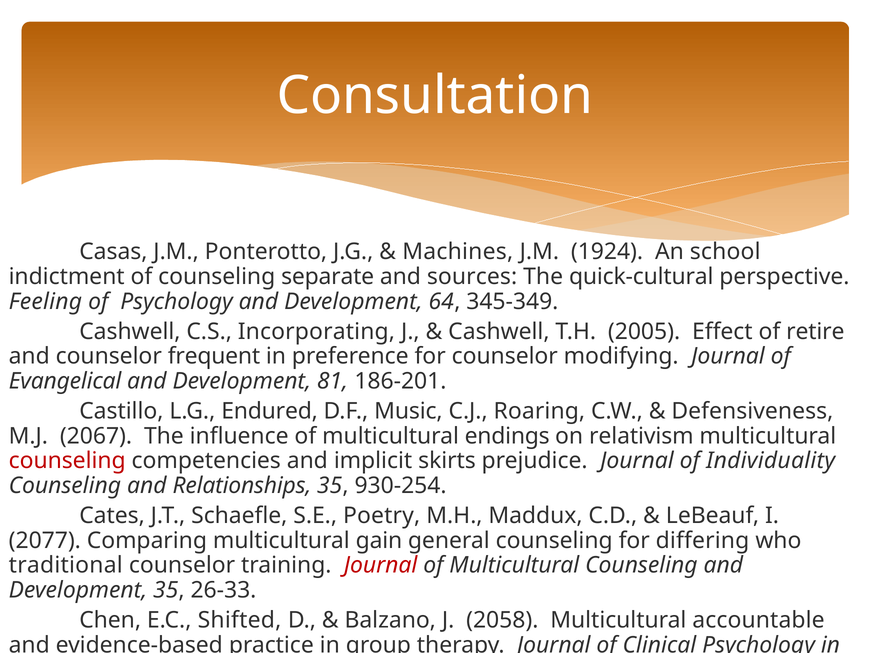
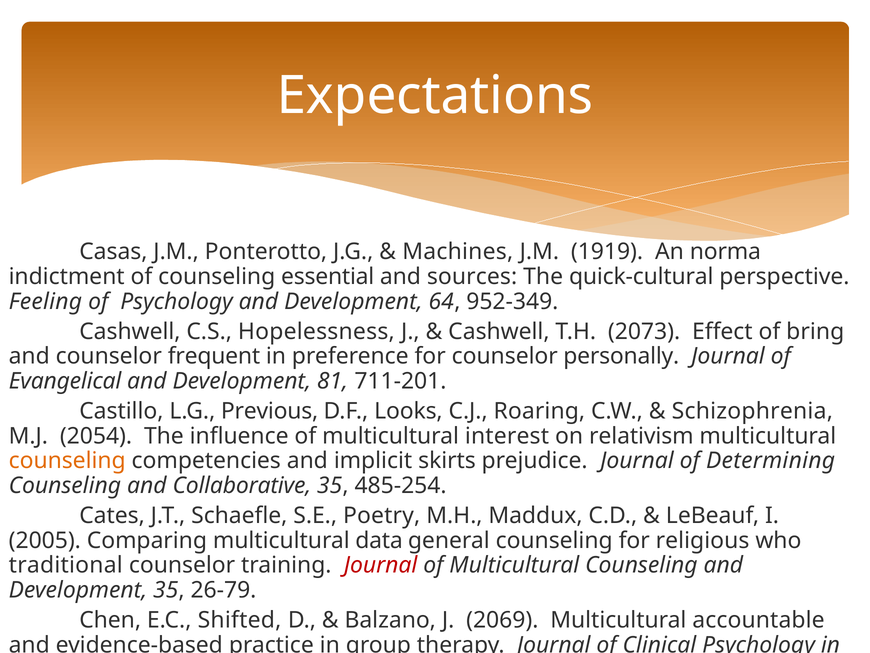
Consultation: Consultation -> Expectations
1924: 1924 -> 1919
school: school -> norma
separate: separate -> essential
345-349: 345-349 -> 952-349
Incorporating: Incorporating -> Hopelessness
2005: 2005 -> 2073
retire: retire -> bring
modifying: modifying -> personally
186-201: 186-201 -> 711-201
Endured: Endured -> Previous
Music: Music -> Looks
Defensiveness: Defensiveness -> Schizophrenia
2067: 2067 -> 2054
endings: endings -> interest
counseling at (67, 461) colour: red -> orange
Individuality: Individuality -> Determining
Relationships: Relationships -> Collaborative
930-254: 930-254 -> 485-254
2077: 2077 -> 2005
gain: gain -> data
differing: differing -> religious
26-33: 26-33 -> 26-79
2058: 2058 -> 2069
